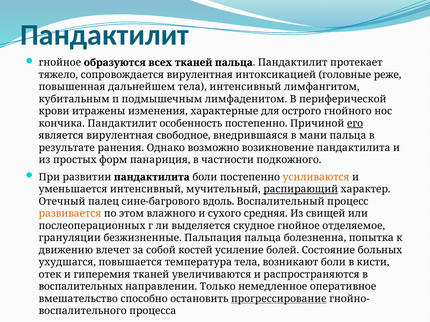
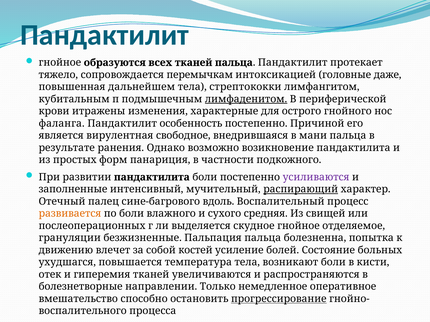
сопровождается вирулентная: вирулентная -> перемычкам
реже: реже -> даже
тела интенсивный: интенсивный -> стрептококки
лимфаденитом underline: none -> present
кончика: кончика -> фаланга
его underline: present -> none
усиливаются colour: orange -> purple
уменьшается: уменьшается -> заполненные
по этом: этом -> боли
воспалительных: воспалительных -> болезнетворные
